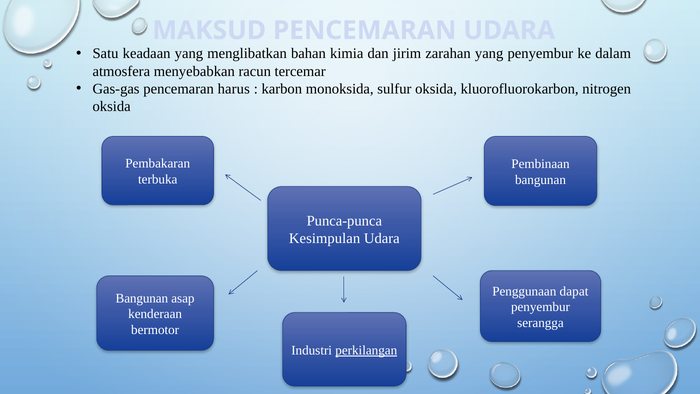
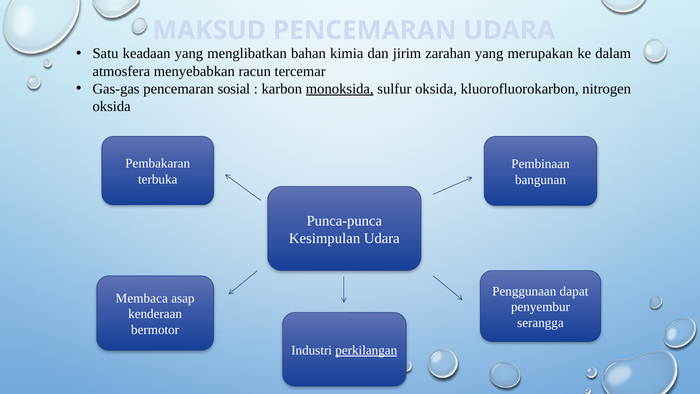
penyembur at (540, 54): penyembur -> merupakan
harus: harus -> sosial
monoksida underline: none -> present
Bangunan at (142, 298): Bangunan -> Membaca
